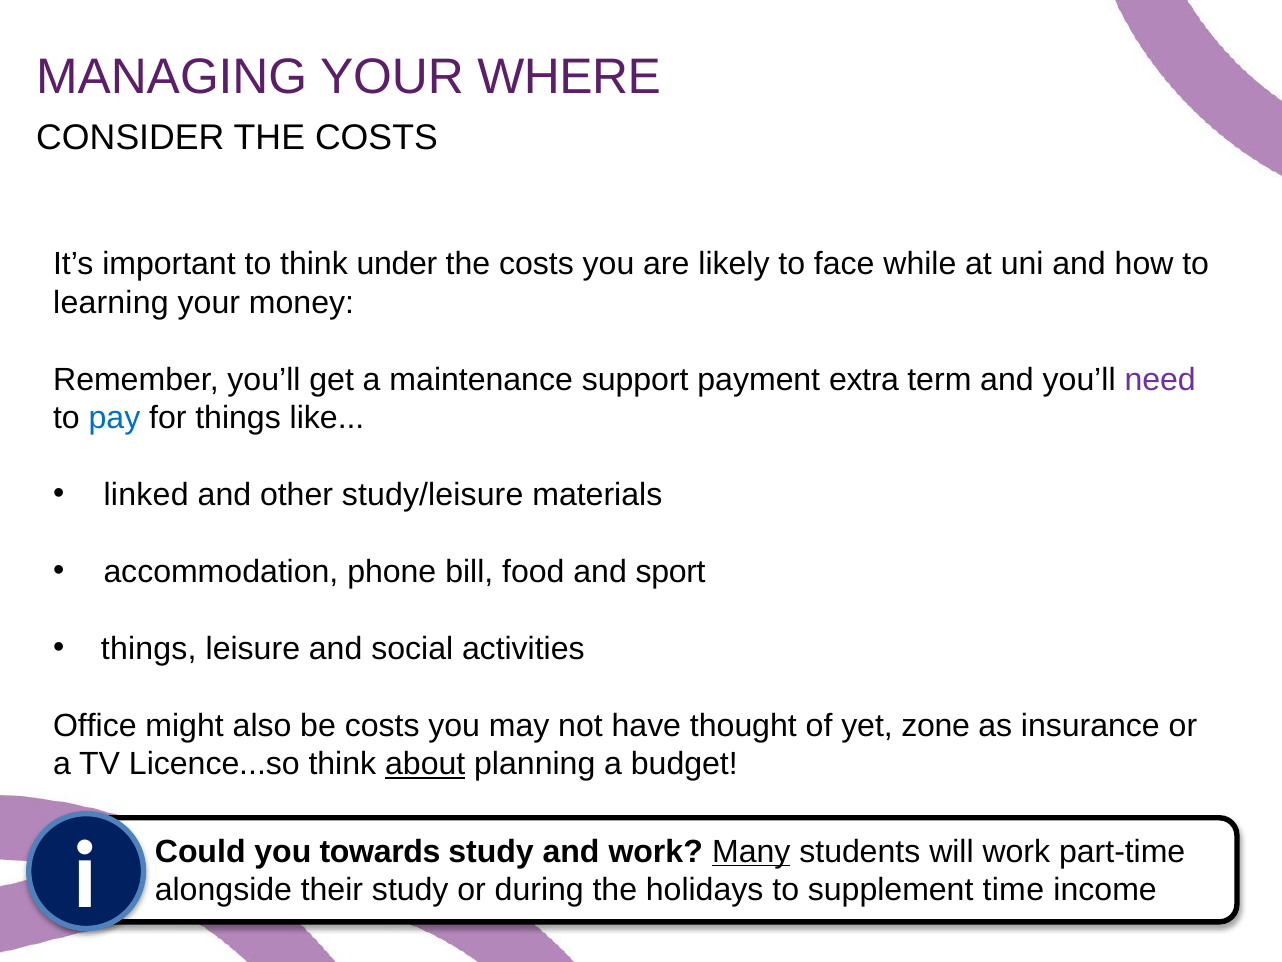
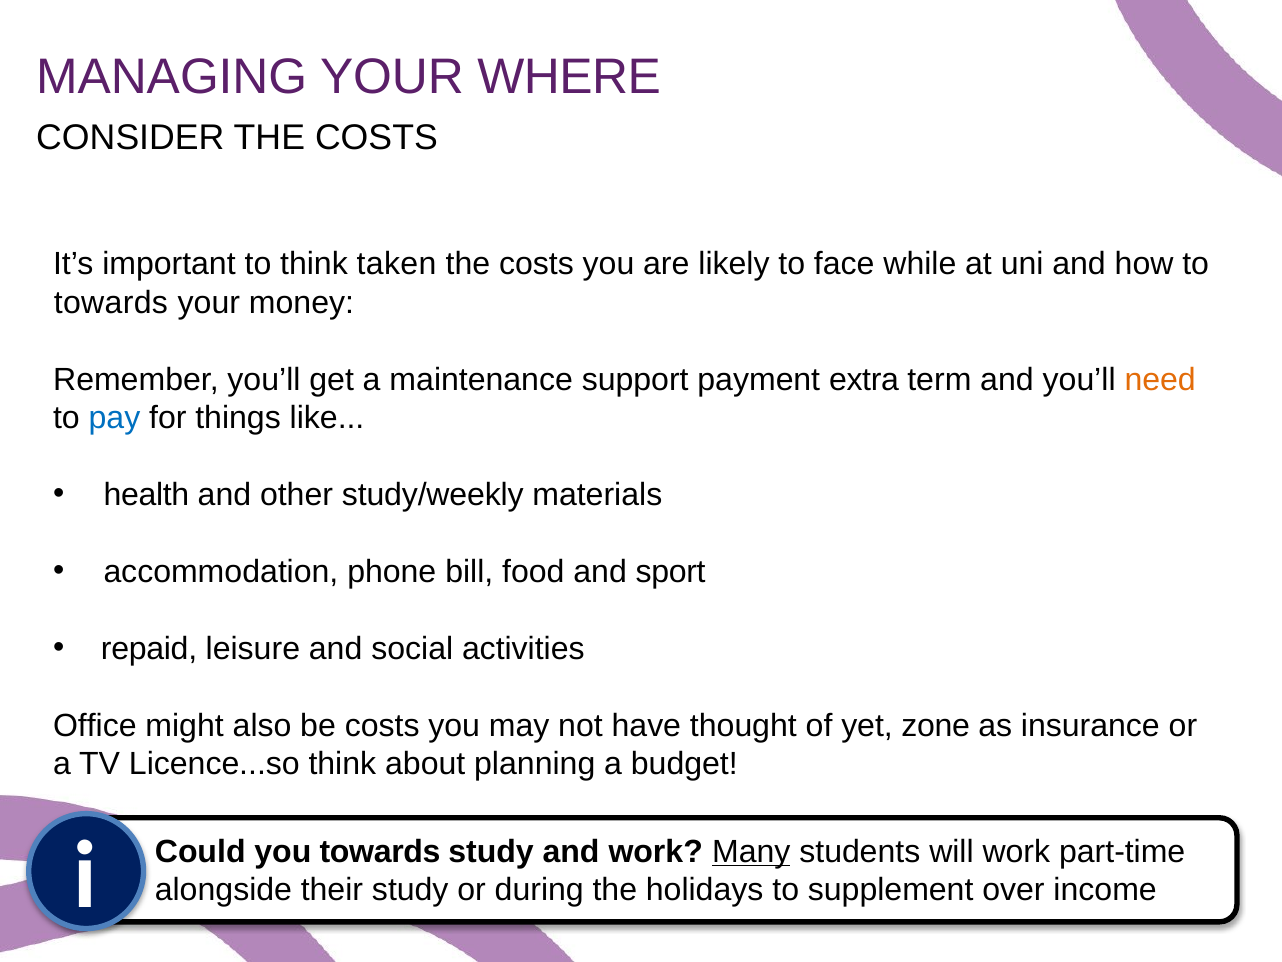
under: under -> taken
learning at (111, 302): learning -> towards
need colour: purple -> orange
linked: linked -> health
study/leisure: study/leisure -> study/weekly
things at (149, 649): things -> repaid
about underline: present -> none
time: time -> over
